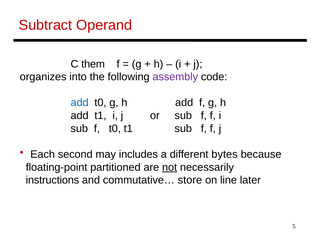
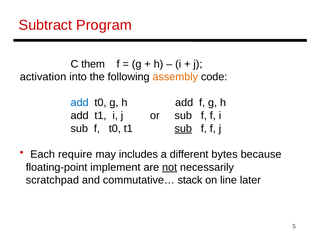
Operand: Operand -> Program
organizes: organizes -> activation
assembly colour: purple -> orange
sub at (183, 129) underline: none -> present
second: second -> require
partitioned: partitioned -> implement
instructions: instructions -> scratchpad
store: store -> stack
